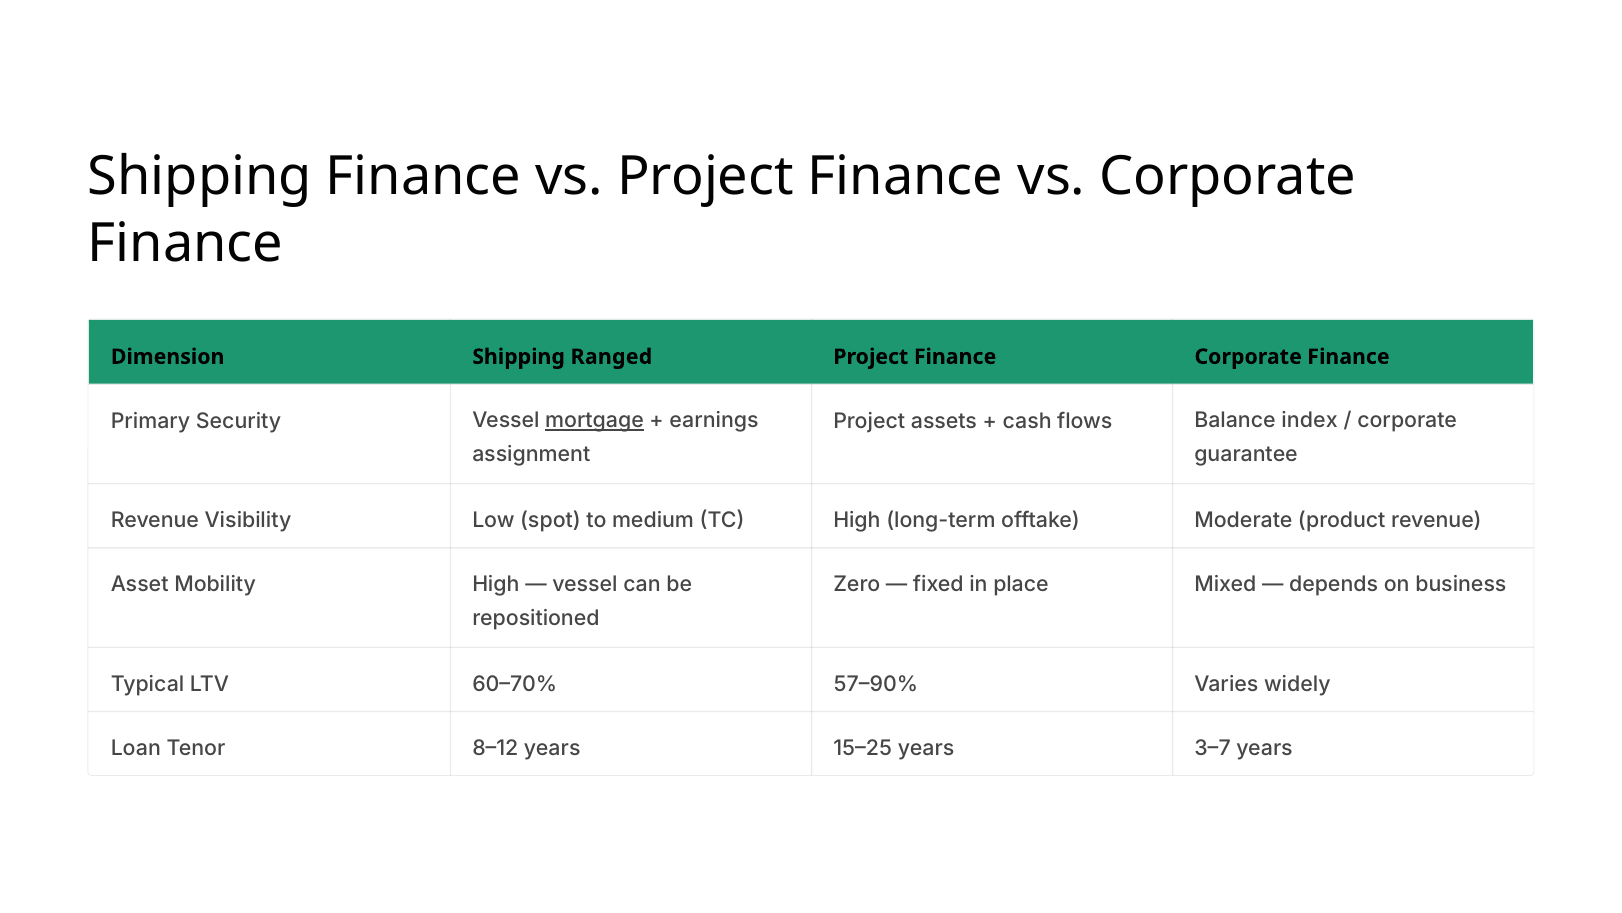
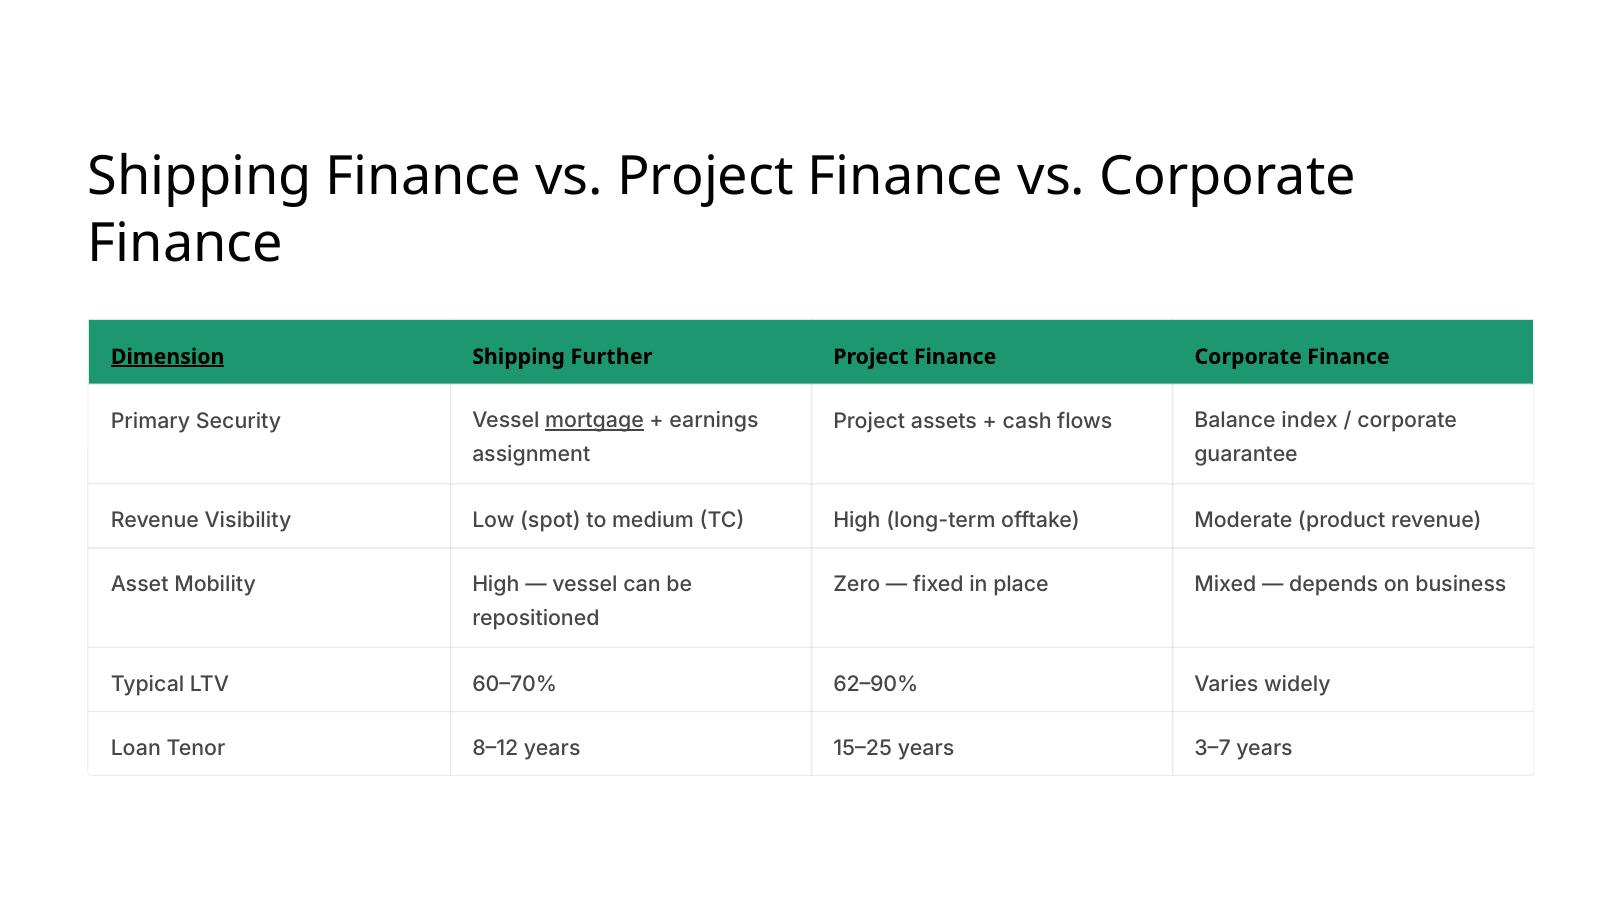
Dimension underline: none -> present
Ranged: Ranged -> Further
57–90%: 57–90% -> 62–90%
